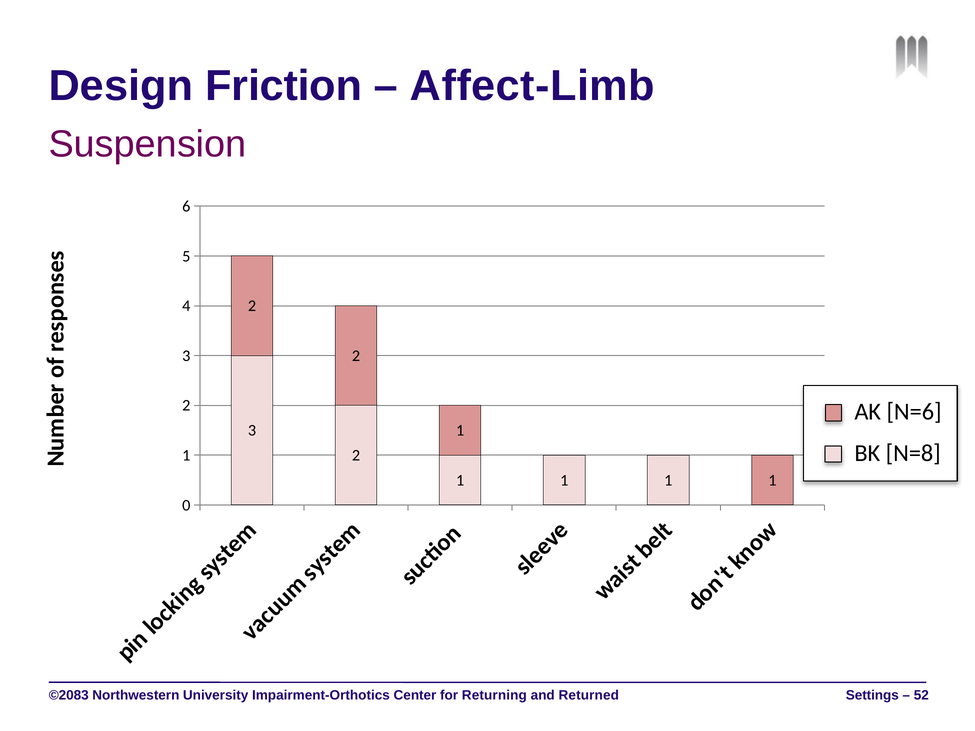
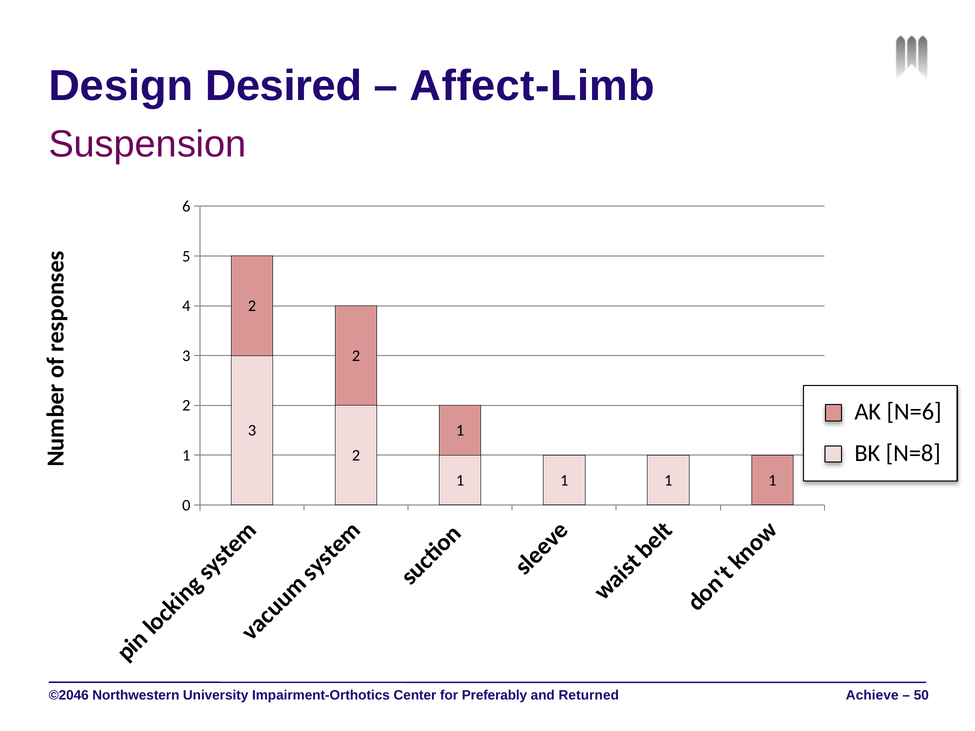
Friction: Friction -> Desired
©2083: ©2083 -> ©2046
Returning: Returning -> Preferably
Settings: Settings -> Achieve
52: 52 -> 50
